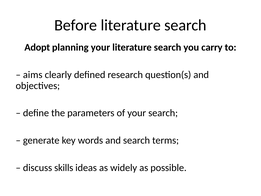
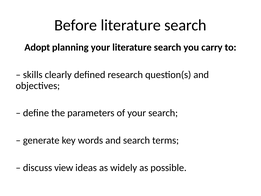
aims: aims -> skills
skills: skills -> view
